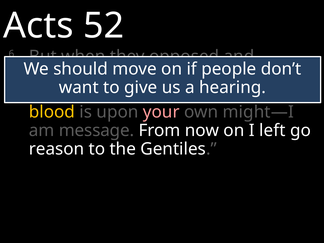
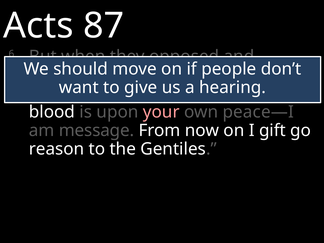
52: 52 -> 87
blood colour: yellow -> white
might—I: might—I -> peace—I
left: left -> gift
